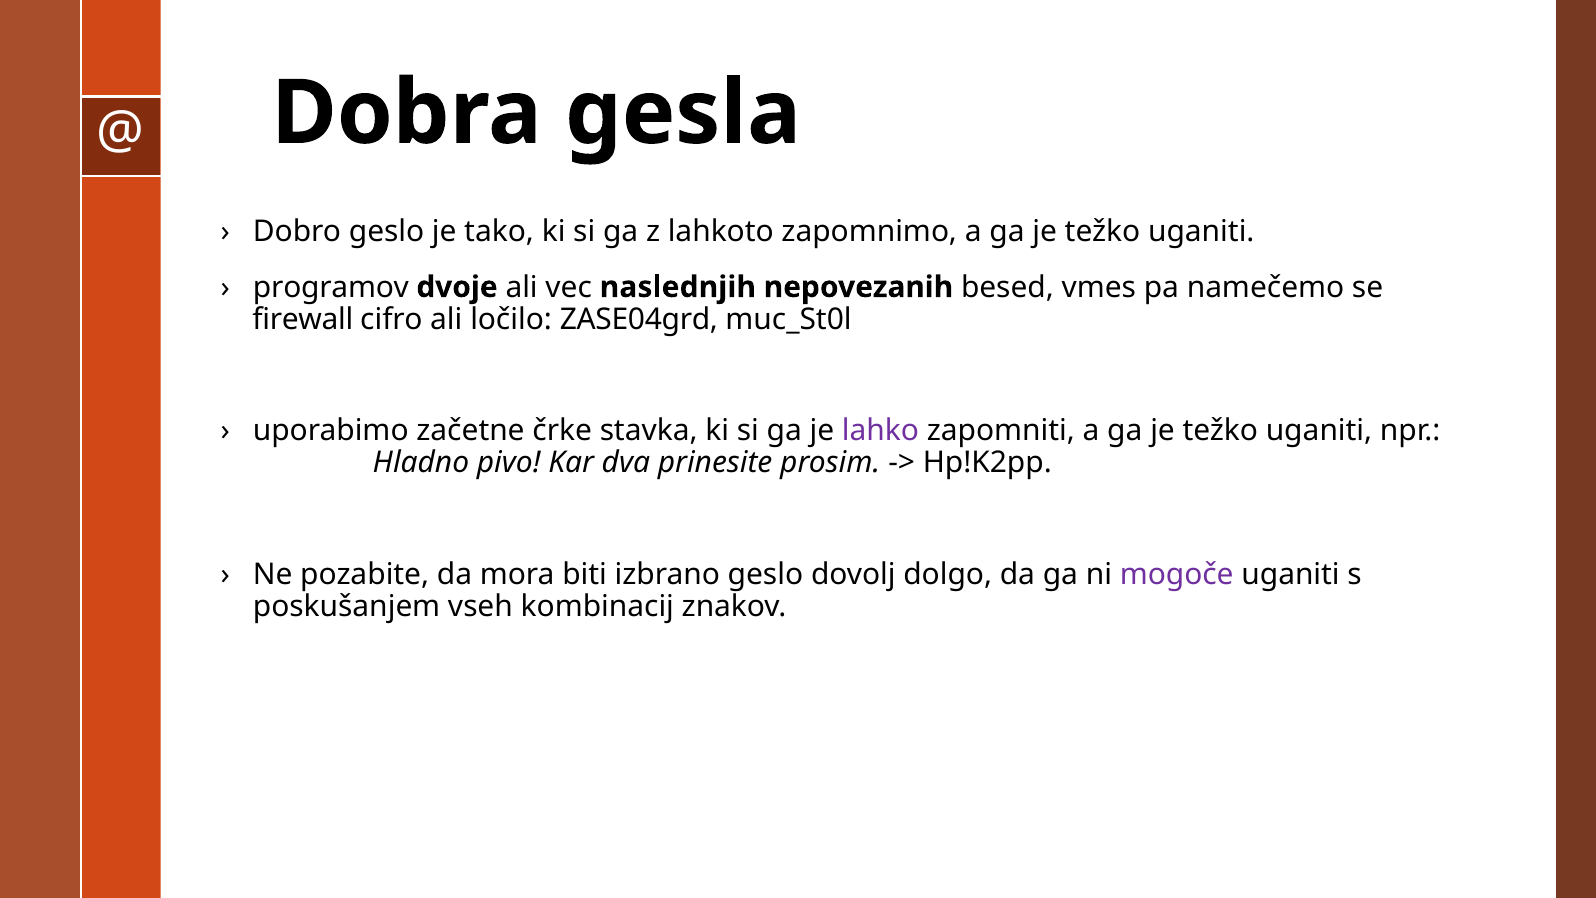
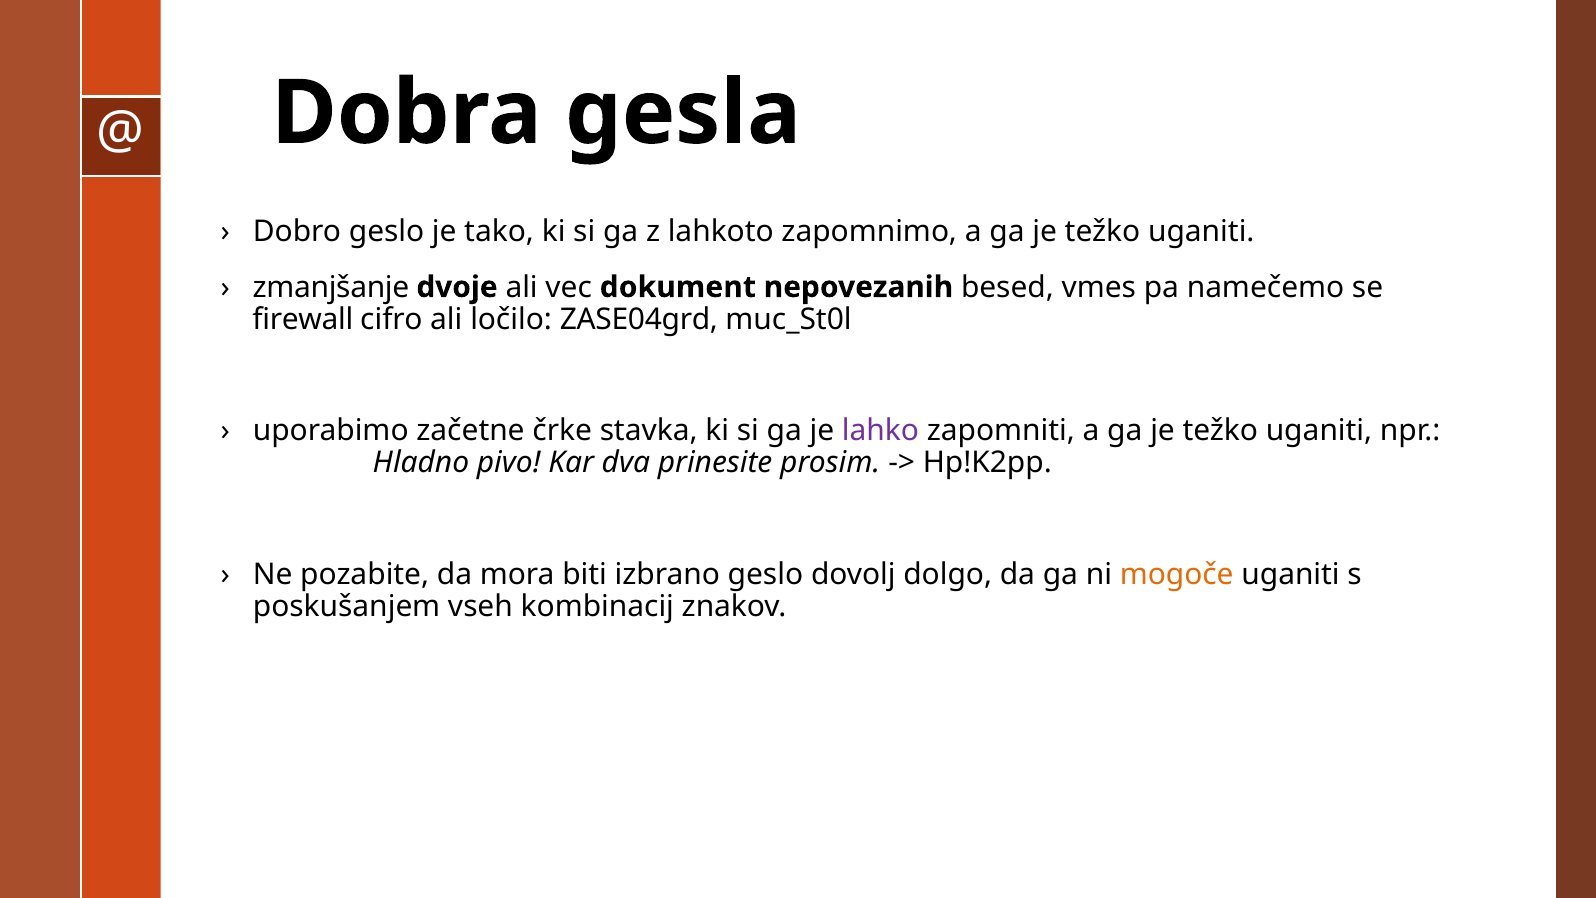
programov: programov -> zmanjšanje
naslednjih: naslednjih -> dokument
mogoče colour: purple -> orange
